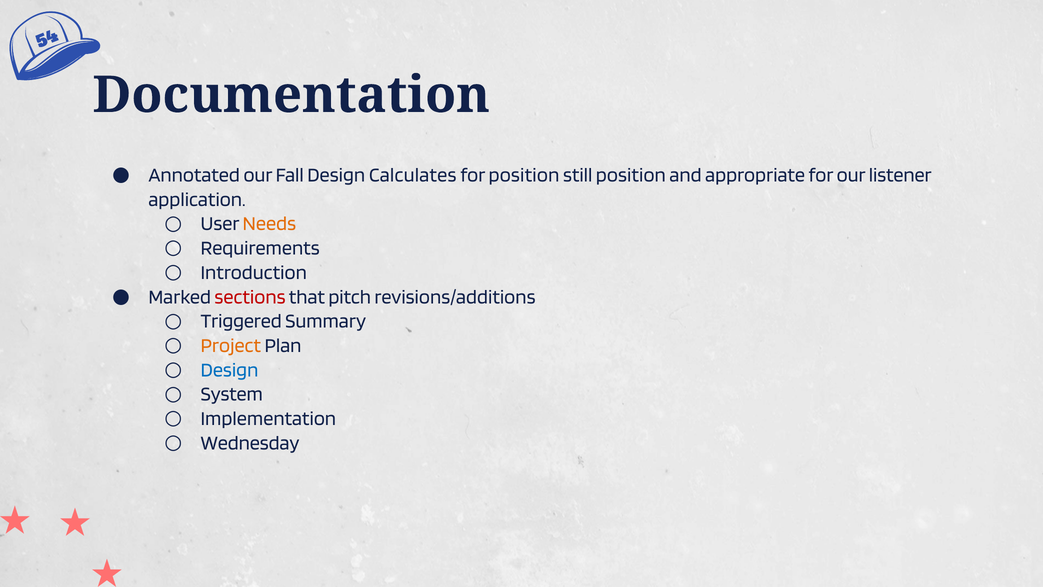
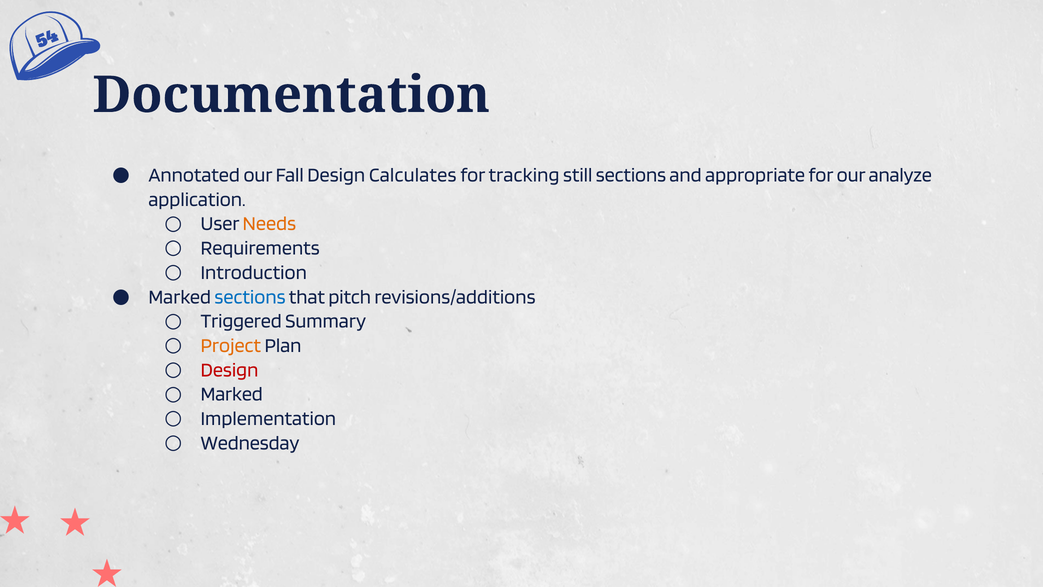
for position: position -> tracking
still position: position -> sections
listener: listener -> analyze
sections at (250, 297) colour: red -> blue
Design at (229, 370) colour: blue -> red
System at (232, 394): System -> Marked
